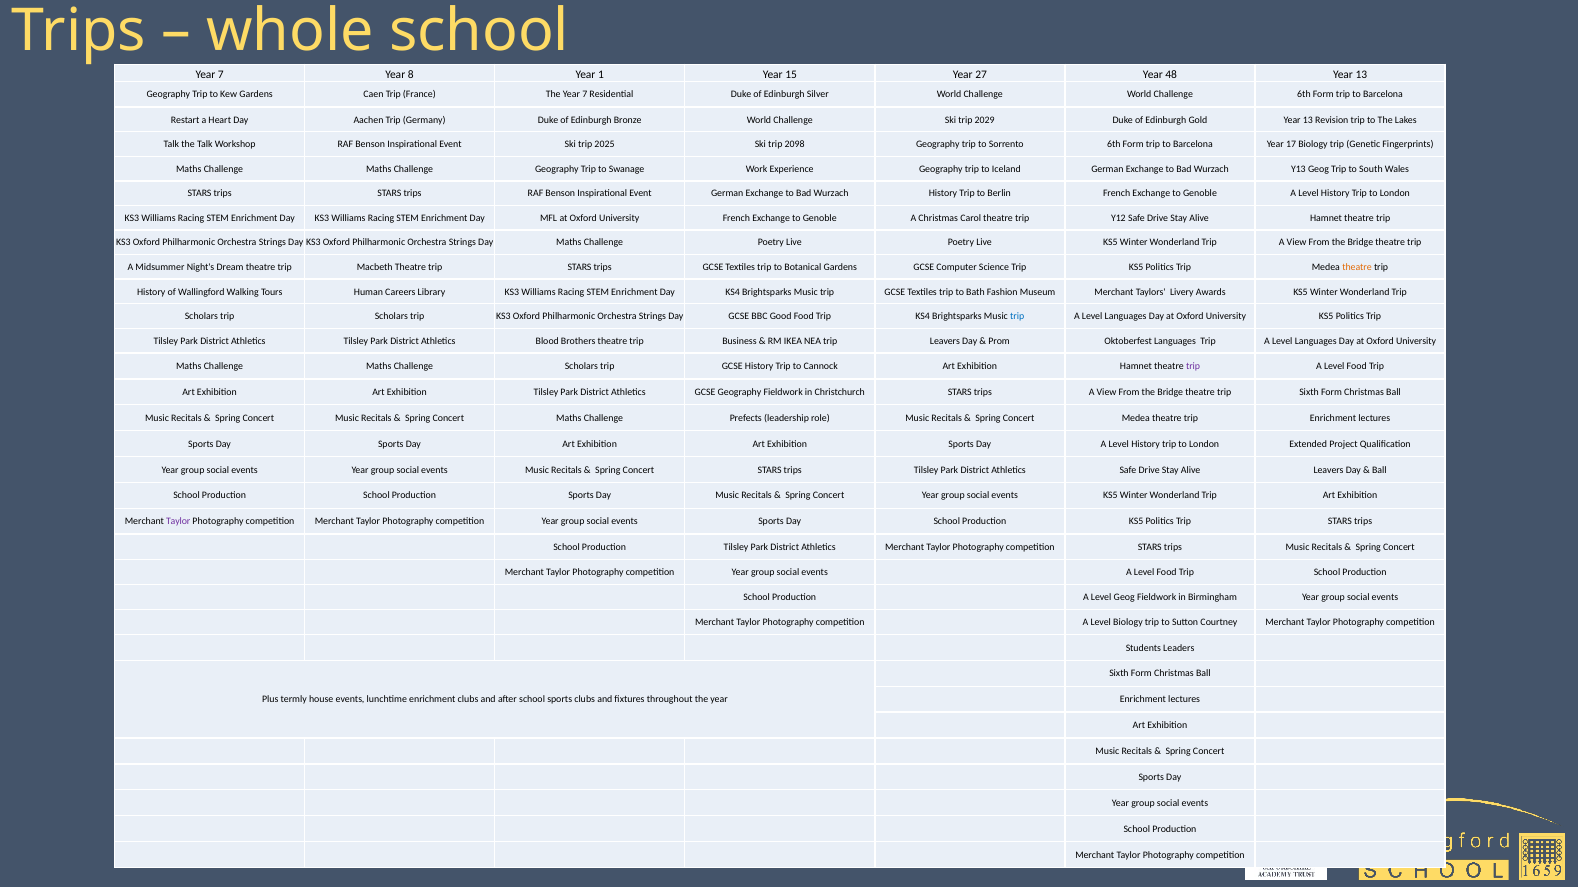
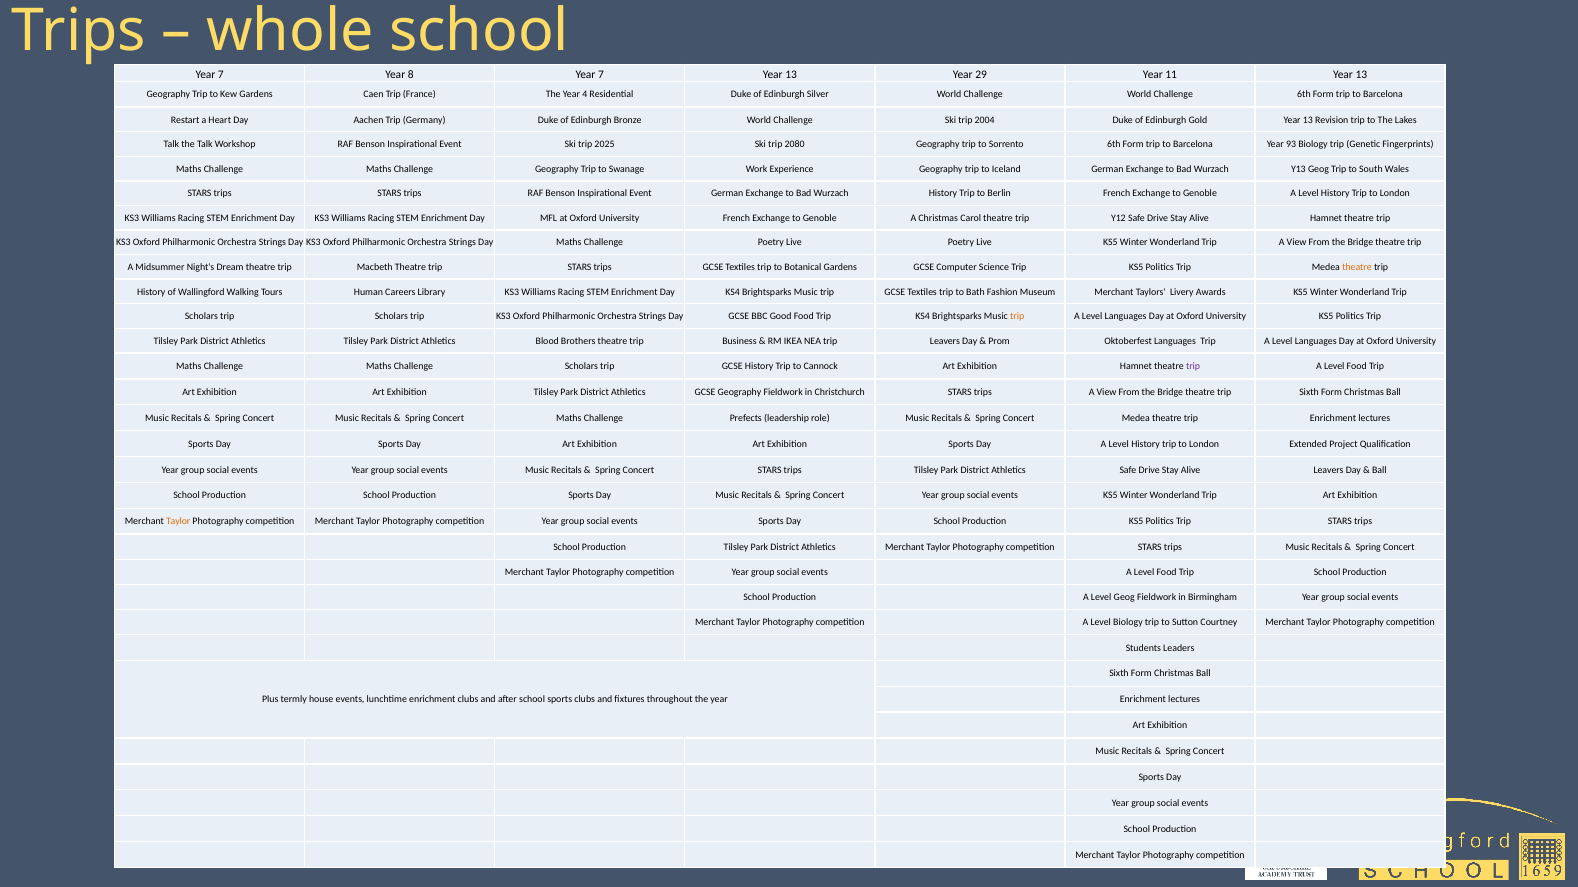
1 at (601, 74): 1 -> 7
15 at (791, 74): 15 -> 13
27: 27 -> 29
48: 48 -> 11
The Year 7: 7 -> 4
2029: 2029 -> 2004
2098: 2098 -> 2080
17: 17 -> 93
trip at (1017, 317) colour: blue -> orange
Taylor at (178, 522) colour: purple -> orange
